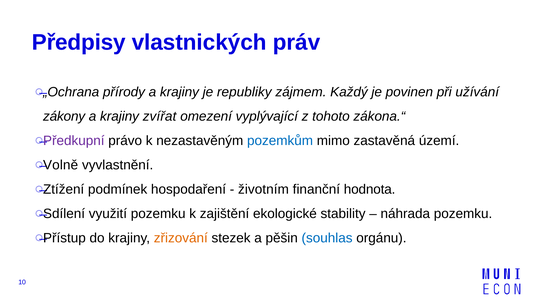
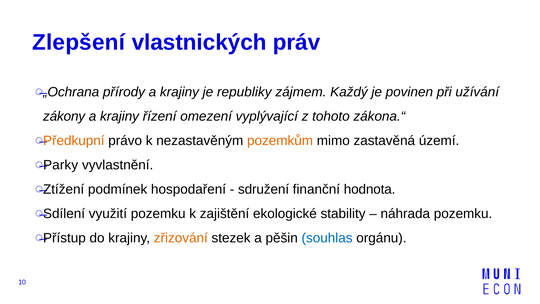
Předpisy: Předpisy -> Zlepšení
zvířat: zvířat -> řízení
Předkupní colour: purple -> orange
pozemkům colour: blue -> orange
Volně: Volně -> Parky
životním: životním -> sdružení
